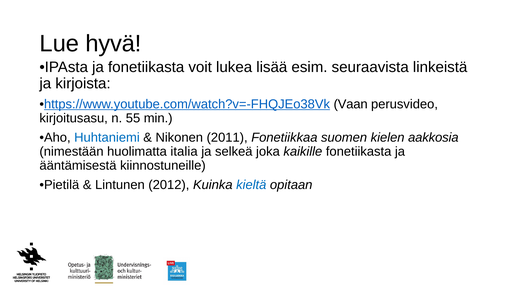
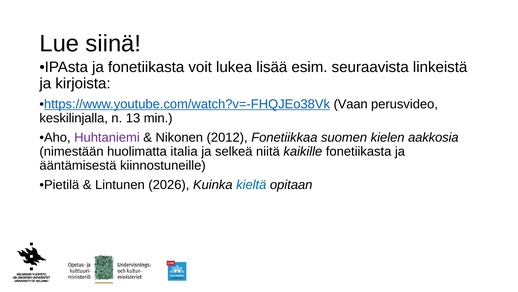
hyvä: hyvä -> siinä
kirjoitusasu: kirjoitusasu -> keskilinjalla
55: 55 -> 13
Huhtaniemi colour: blue -> purple
2011: 2011 -> 2012
joka: joka -> niitä
2012: 2012 -> 2026
